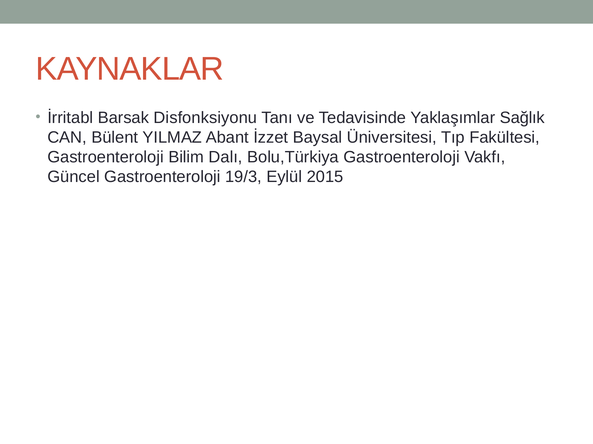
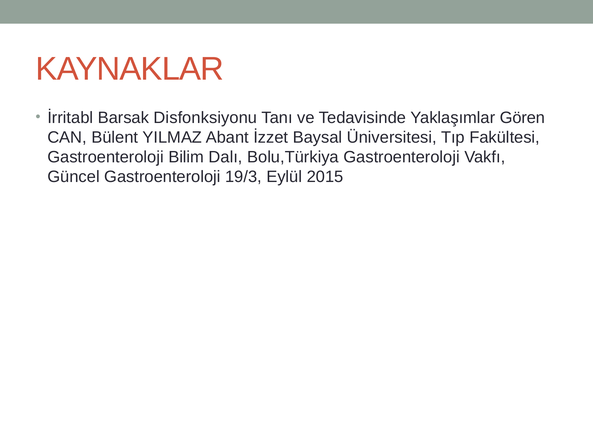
Sağlık: Sağlık -> Gören
